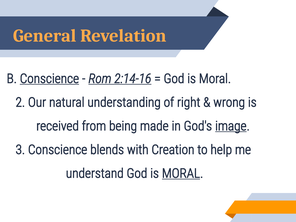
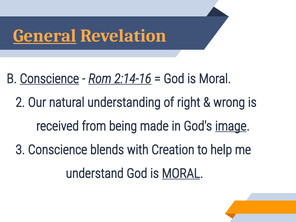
General underline: none -> present
